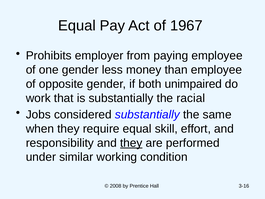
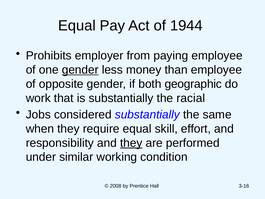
1967: 1967 -> 1944
gender at (80, 70) underline: none -> present
unimpaired: unimpaired -> geographic
